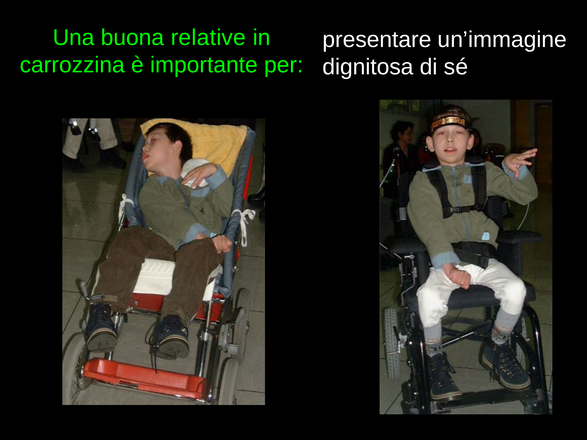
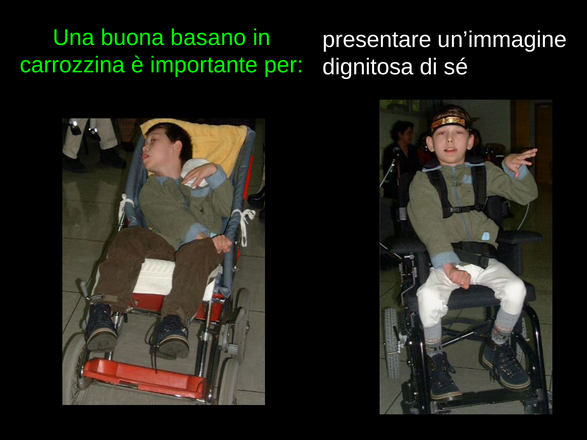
relative: relative -> basano
